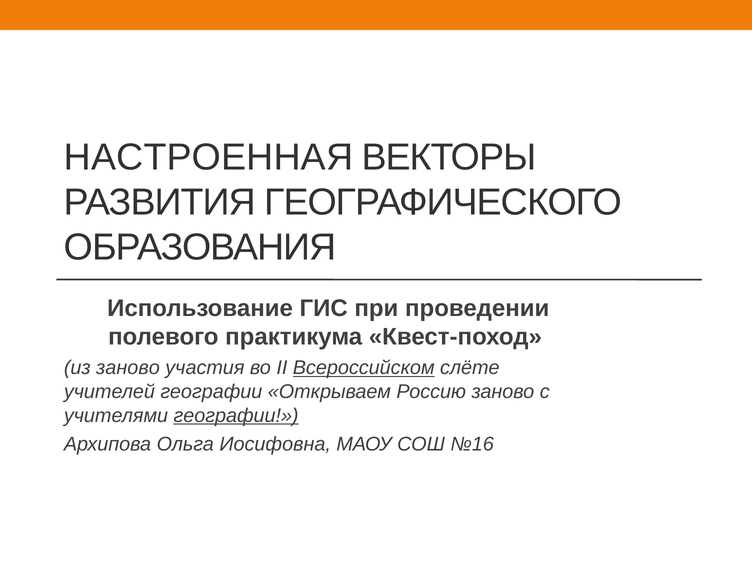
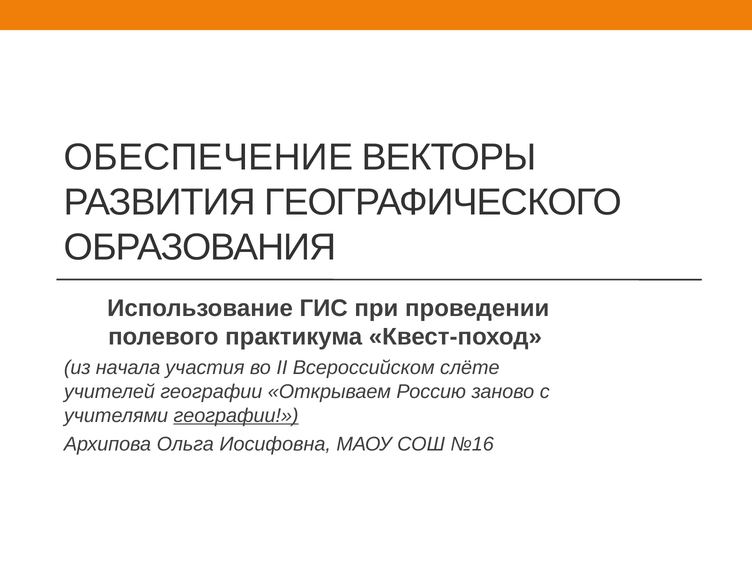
НАСТРОЕННАЯ: НАСТРОЕННАЯ -> ОБЕСПЕЧЕНИЕ
из заново: заново -> начала
Всероссийском underline: present -> none
